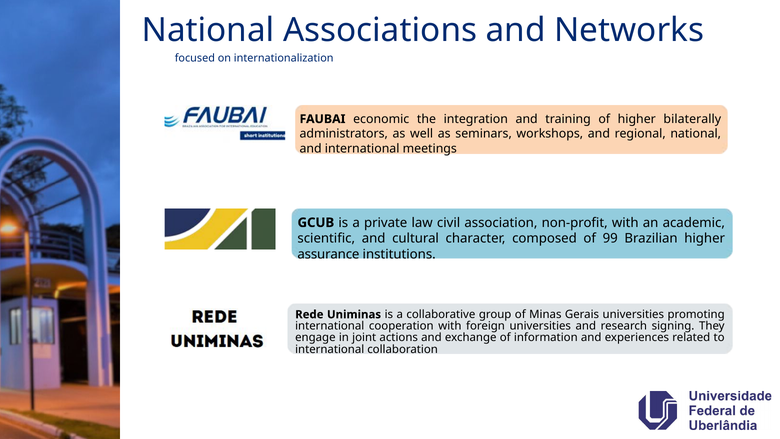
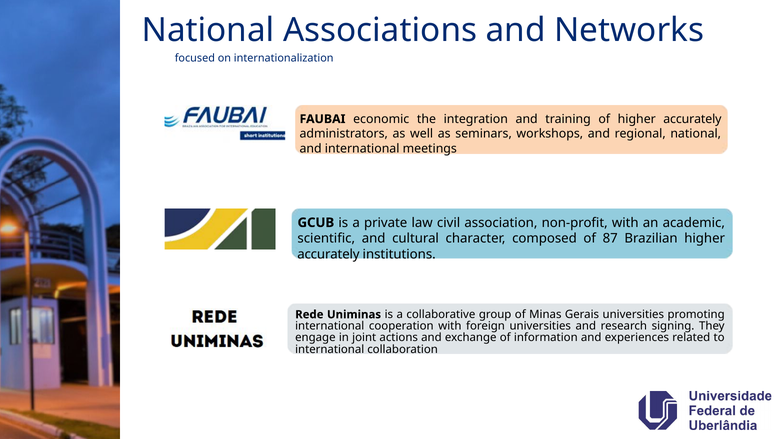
of higher bilaterally: bilaterally -> accurately
99: 99 -> 87
assurance at (328, 254): assurance -> accurately
